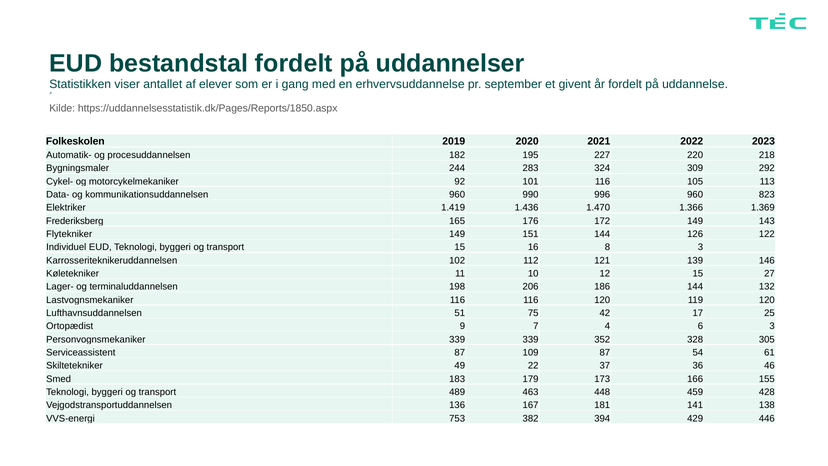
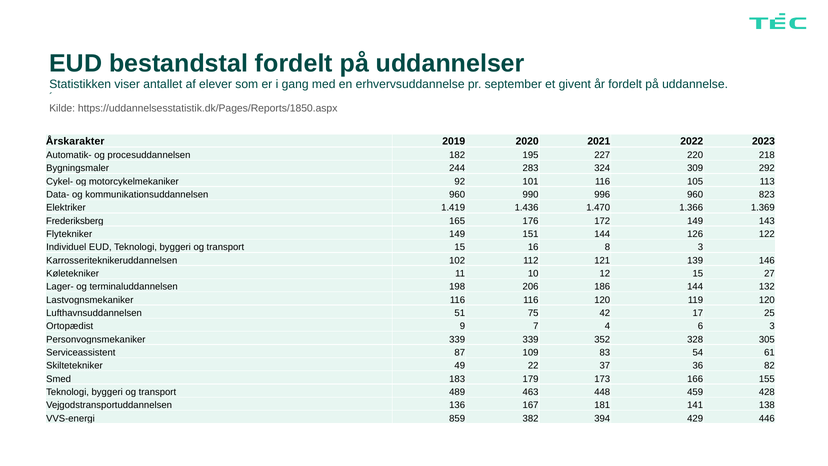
Folkeskolen: Folkeskolen -> Årskarakter
109 87: 87 -> 83
46: 46 -> 82
753: 753 -> 859
